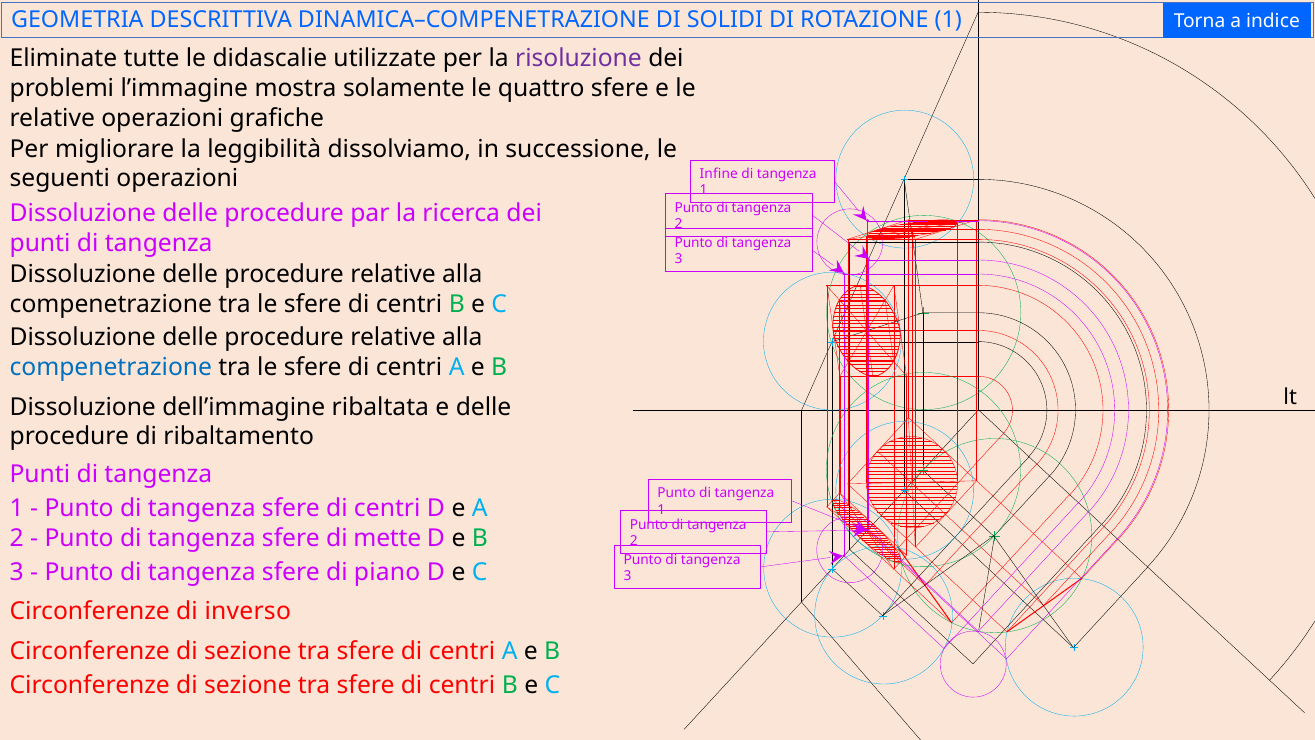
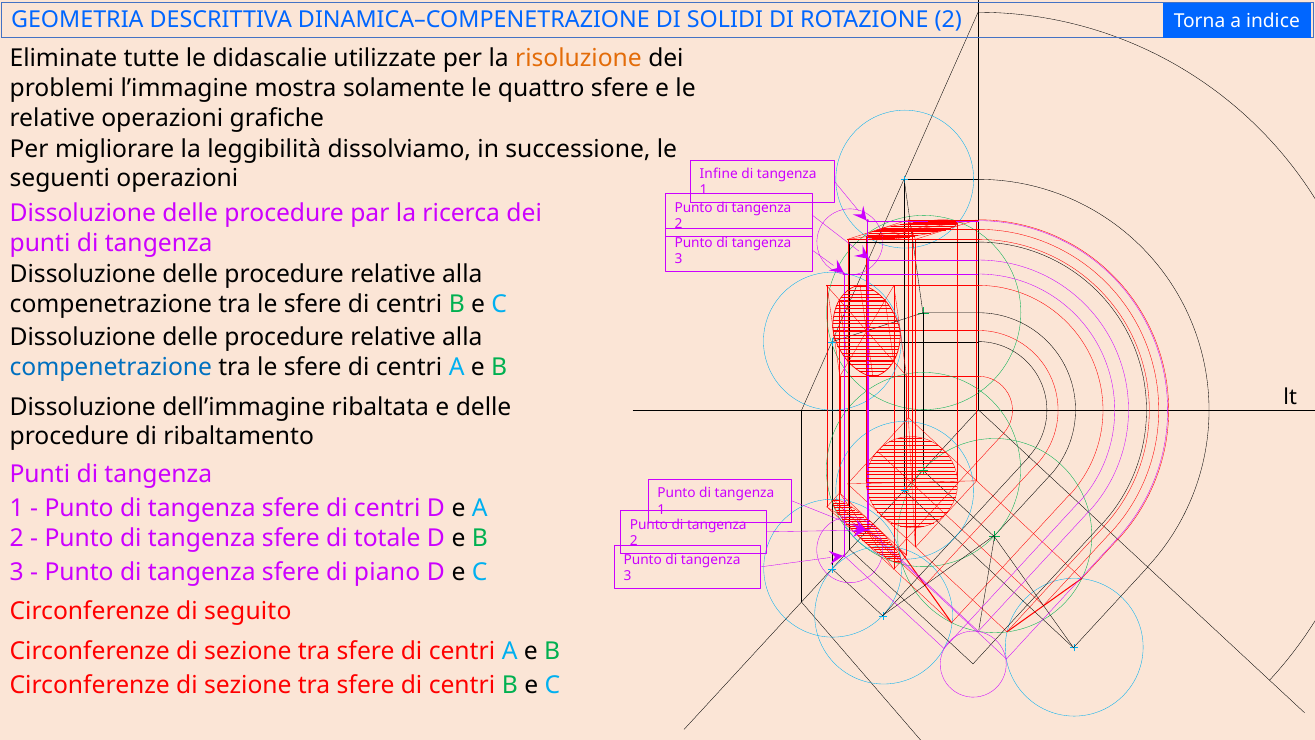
ROTAZIONE 1: 1 -> 2
risoluzione colour: purple -> orange
mette: mette -> totale
inverso: inverso -> seguito
